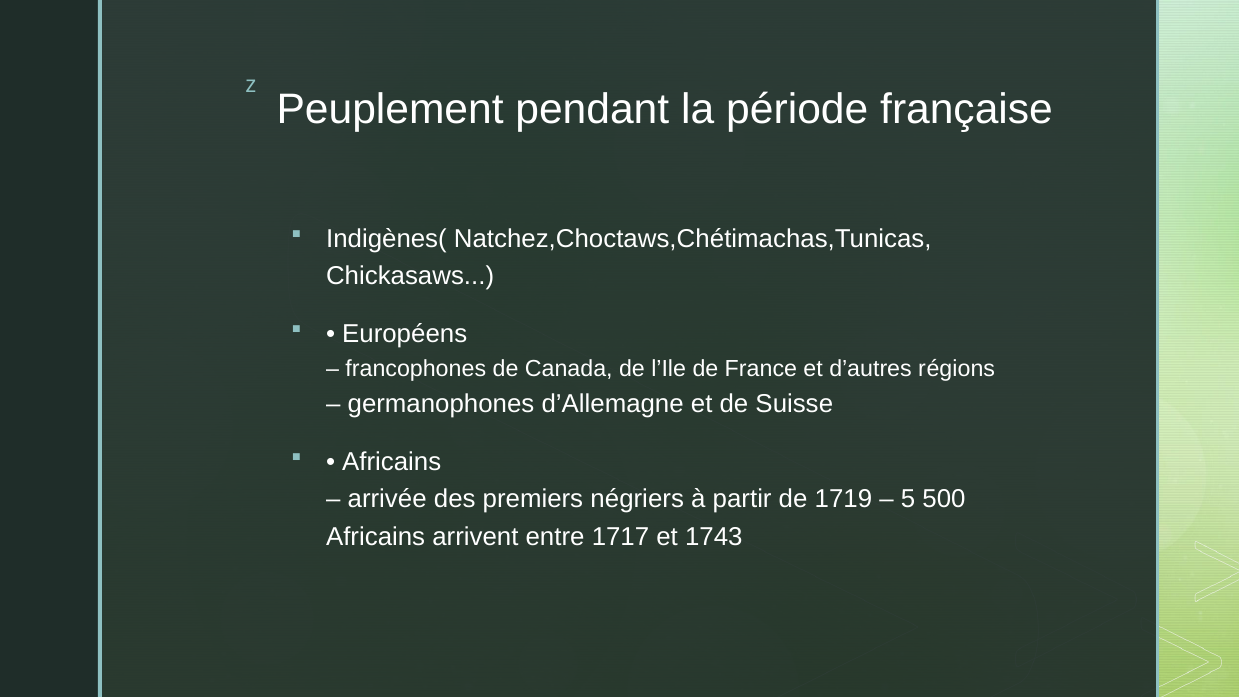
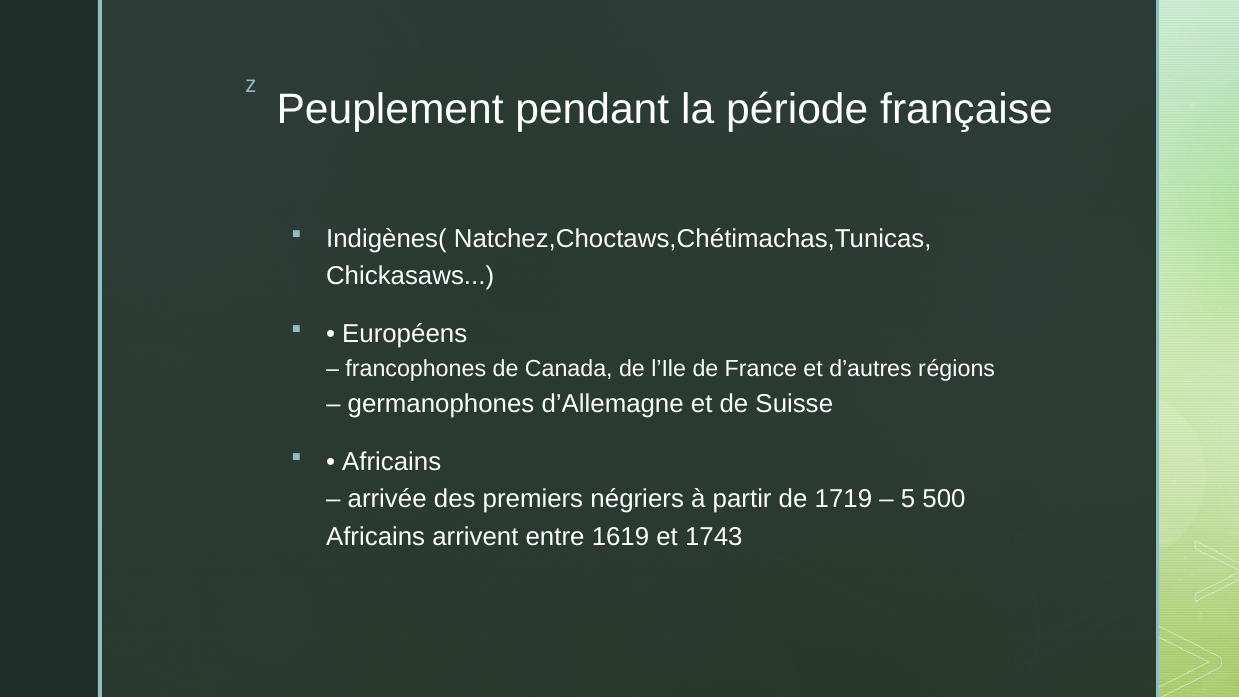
1717: 1717 -> 1619
